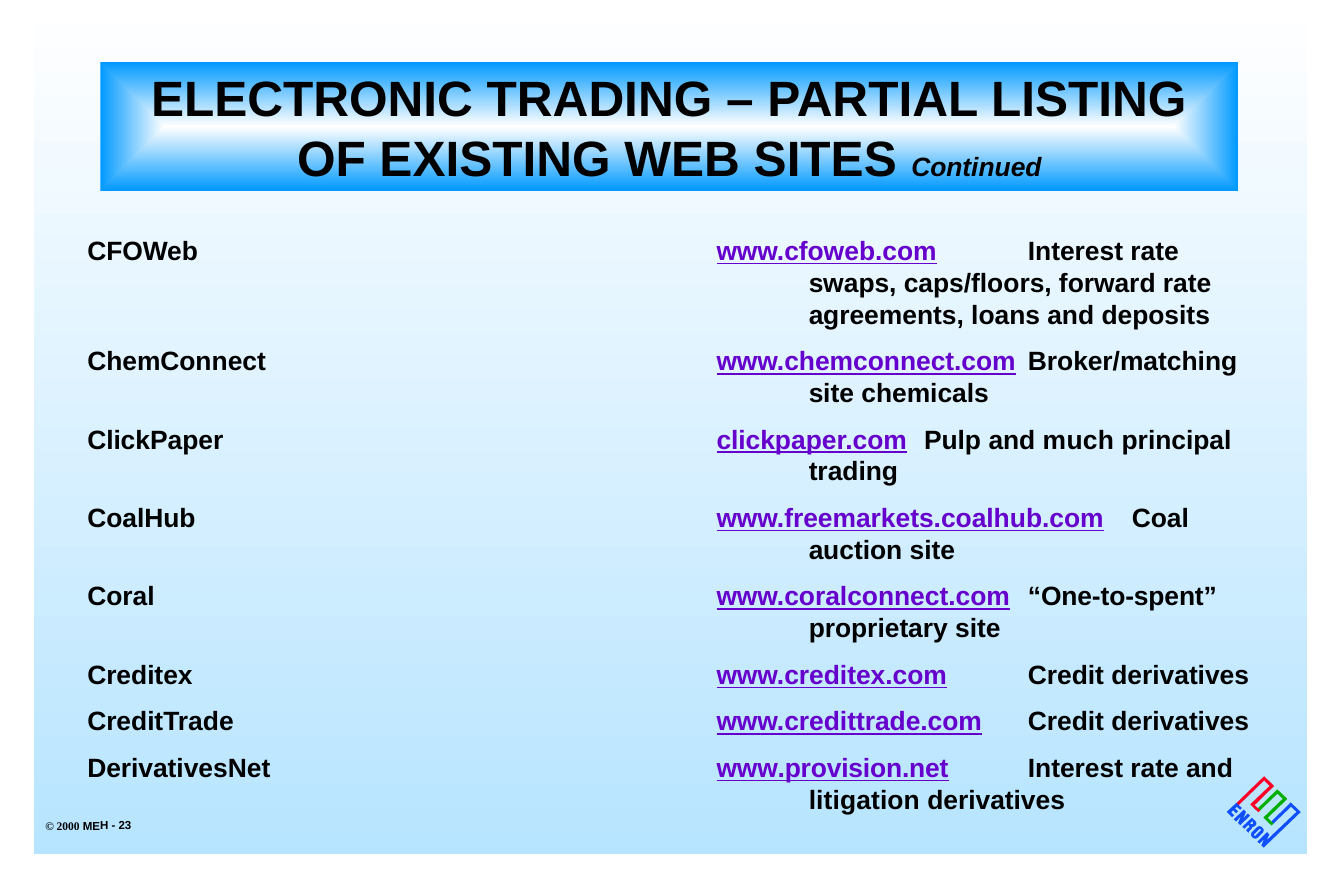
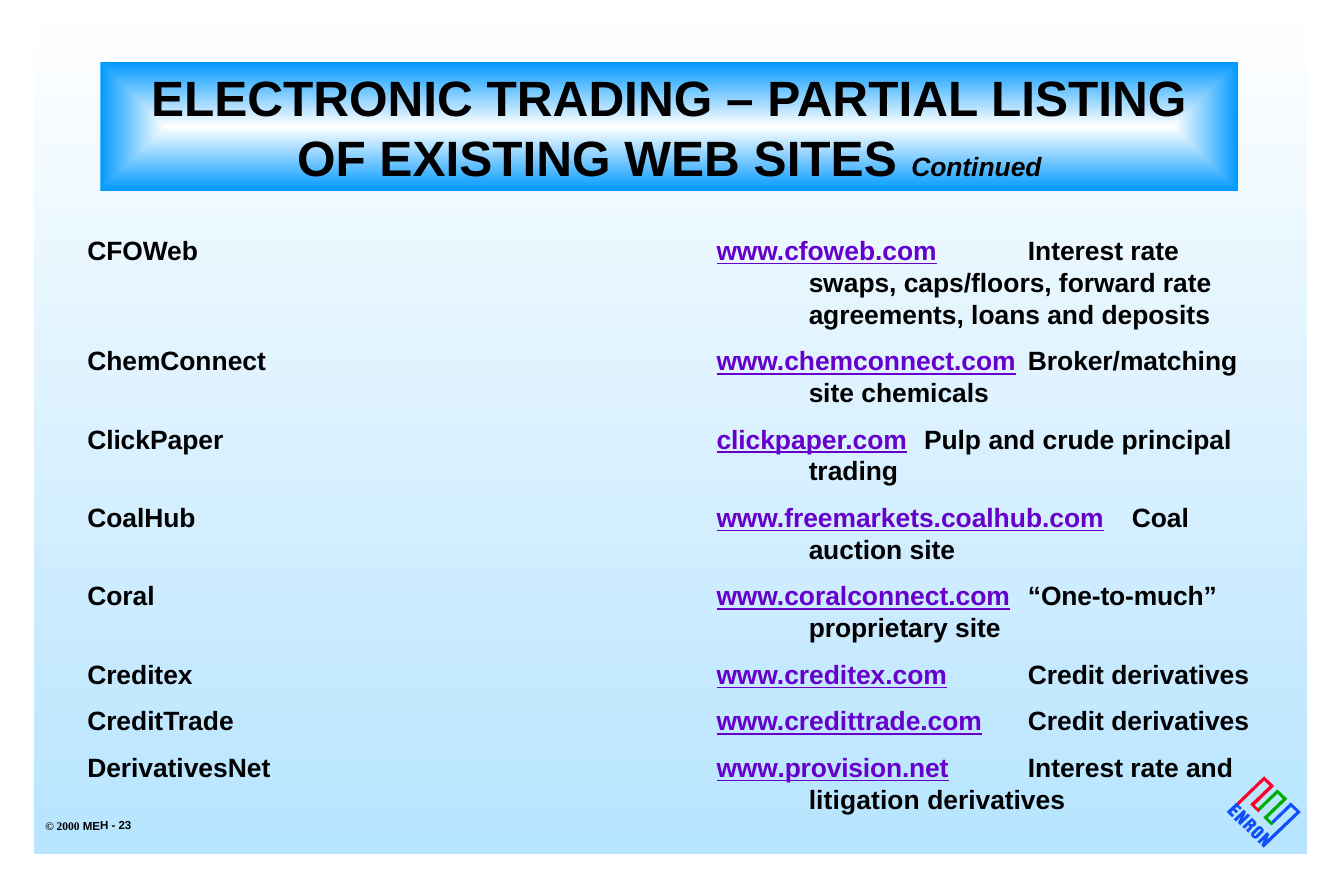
much: much -> crude
One-to-spent: One-to-spent -> One-to-much
